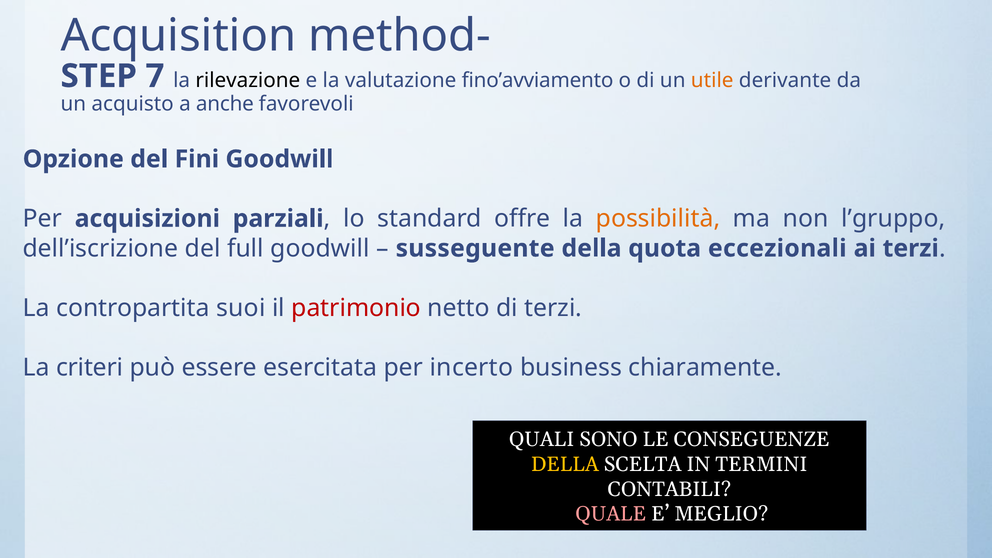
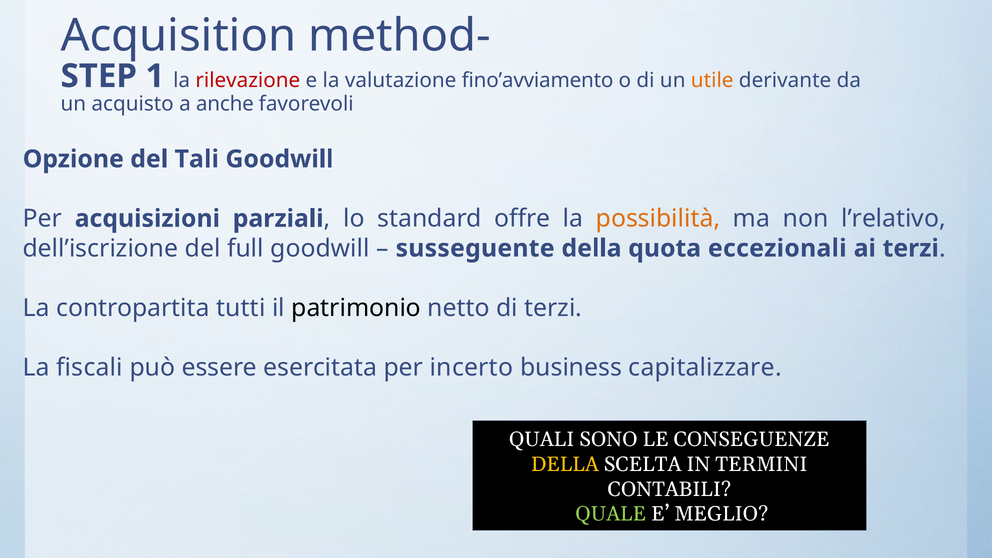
7: 7 -> 1
rilevazione colour: black -> red
Fini: Fini -> Tali
l’gruppo: l’gruppo -> l’relativo
suoi: suoi -> tutti
patrimonio colour: red -> black
criteri: criteri -> fiscali
chiaramente: chiaramente -> capitalizzare
QUALE colour: pink -> light green
